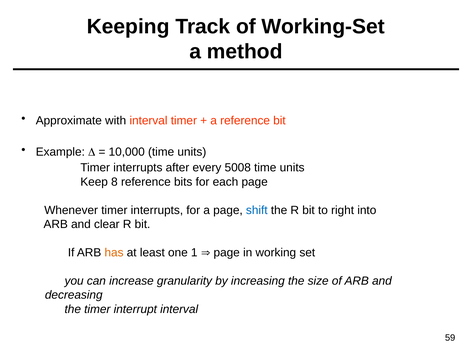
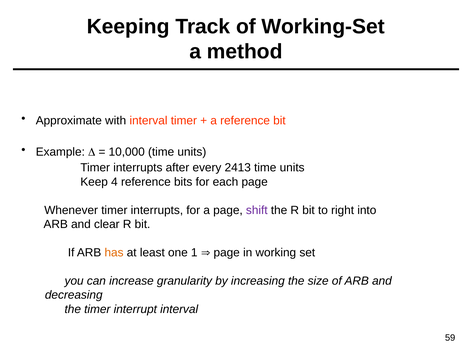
5008: 5008 -> 2413
8: 8 -> 4
shift colour: blue -> purple
